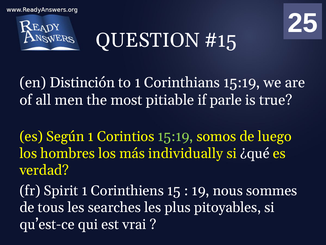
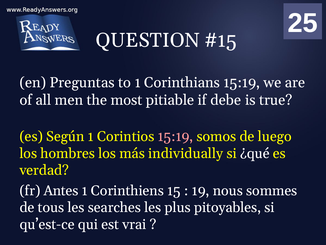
Distinción: Distinción -> Preguntas
parle: parle -> debe
15:19 at (175, 136) colour: light green -> pink
Spirit: Spirit -> Antes
